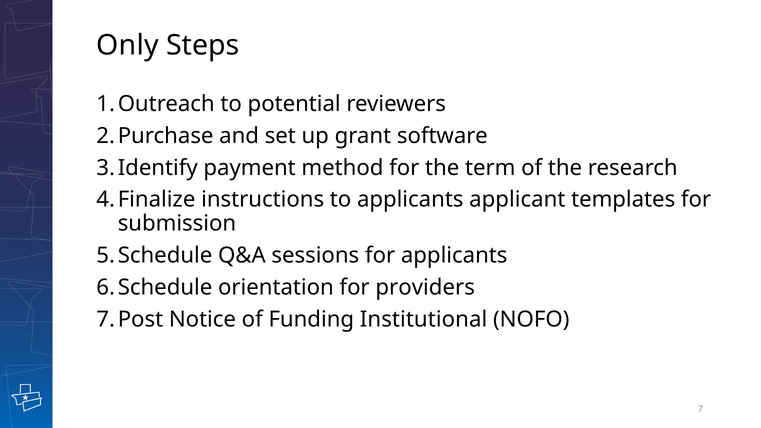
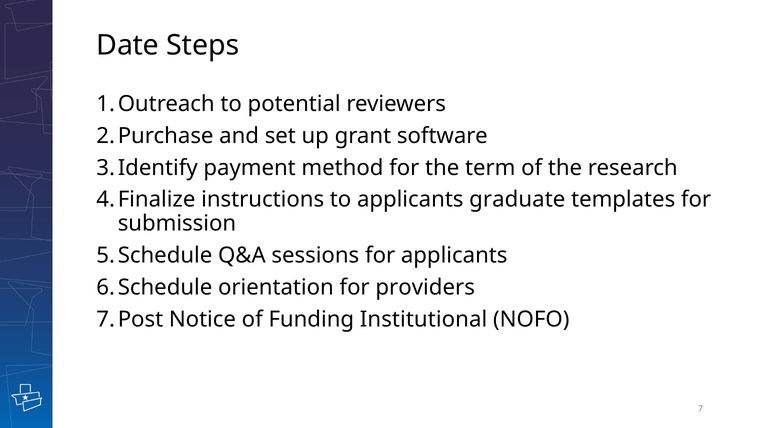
Only: Only -> Date
applicant: applicant -> graduate
